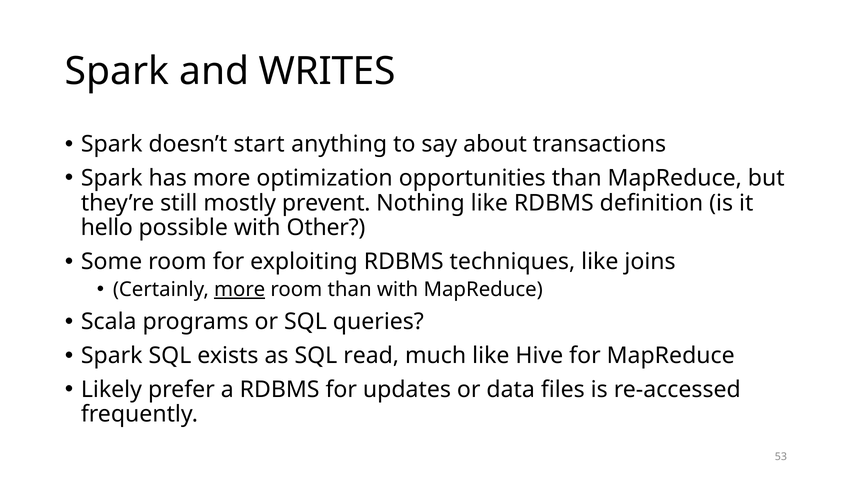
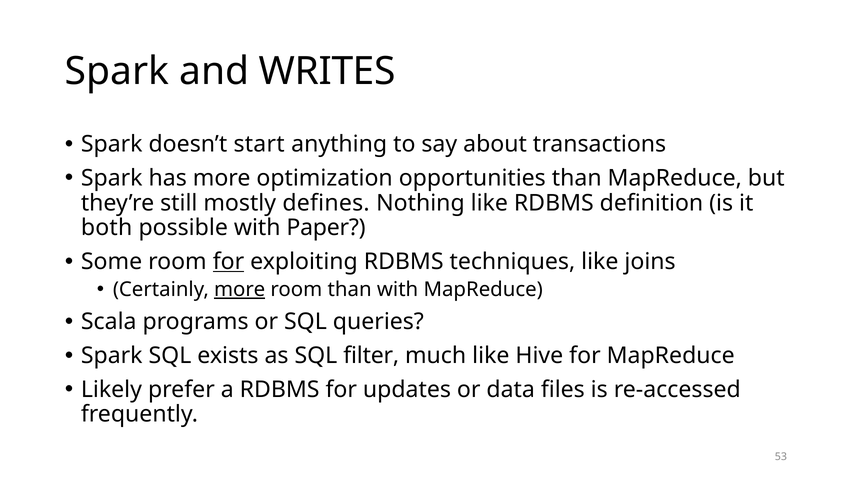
prevent: prevent -> defines
hello: hello -> both
Other: Other -> Paper
for at (228, 262) underline: none -> present
read: read -> filter
